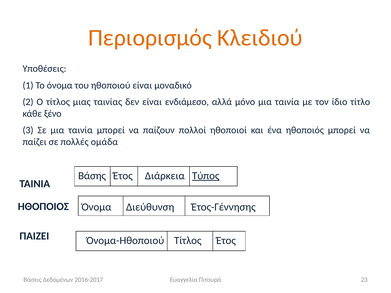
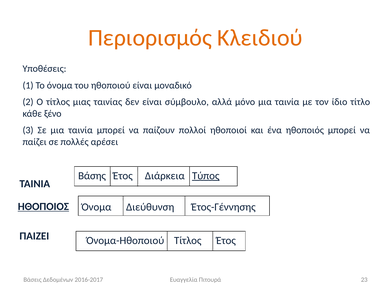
ενδιάμεσο: ενδιάμεσο -> σύμβουλο
ομάδα: ομάδα -> αρέσει
ΗΘΟΠΟΙΟΣ underline: none -> present
